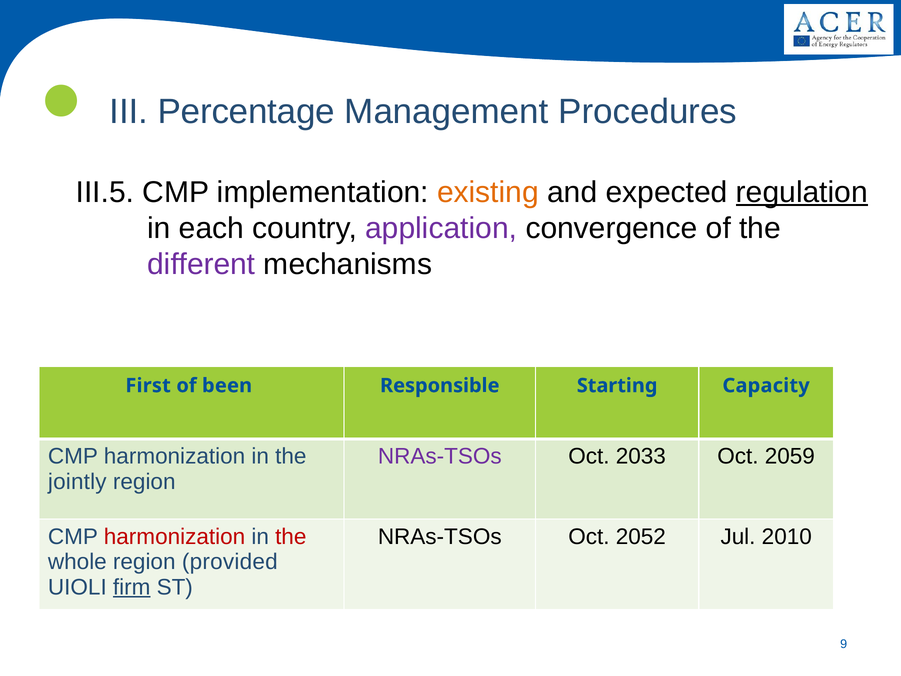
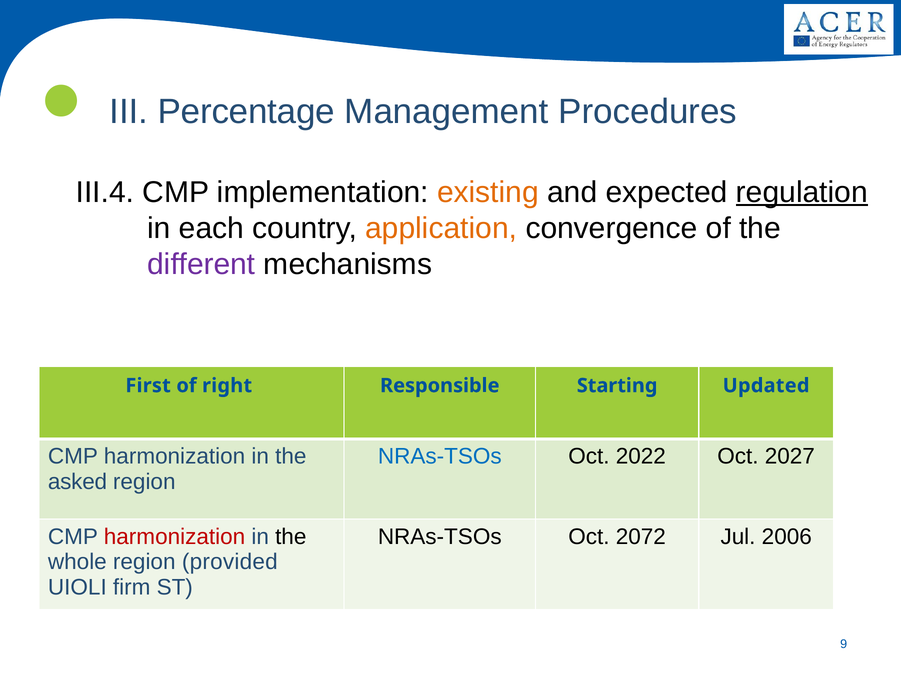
III.5: III.5 -> III.4
application colour: purple -> orange
been: been -> right
Capacity: Capacity -> Updated
NRAs-TSOs at (440, 456) colour: purple -> blue
2033: 2033 -> 2022
2059: 2059 -> 2027
jointly: jointly -> asked
the at (291, 536) colour: red -> black
2052: 2052 -> 2072
2010: 2010 -> 2006
firm underline: present -> none
